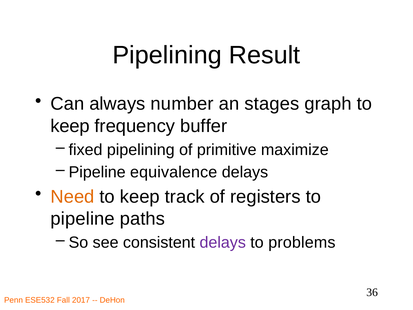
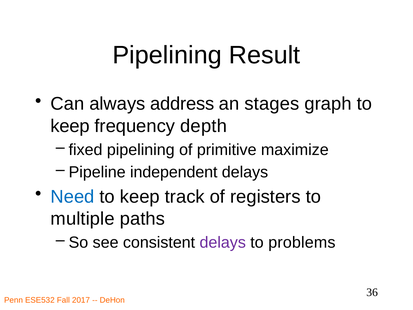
number: number -> address
buffer: buffer -> depth
equivalence: equivalence -> independent
Need colour: orange -> blue
pipeline at (83, 219): pipeline -> multiple
